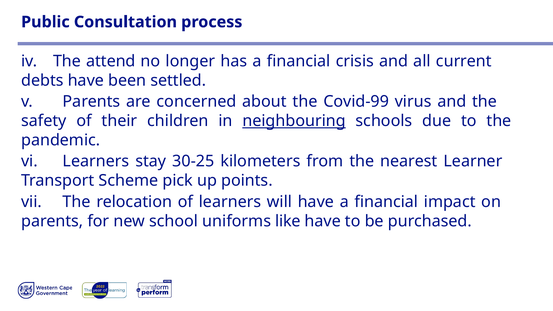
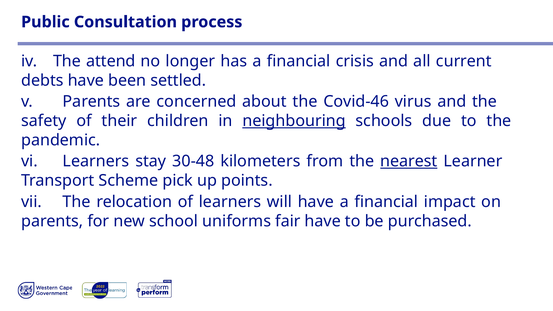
Covid-99: Covid-99 -> Covid-46
30-25: 30-25 -> 30-48
nearest underline: none -> present
like: like -> fair
